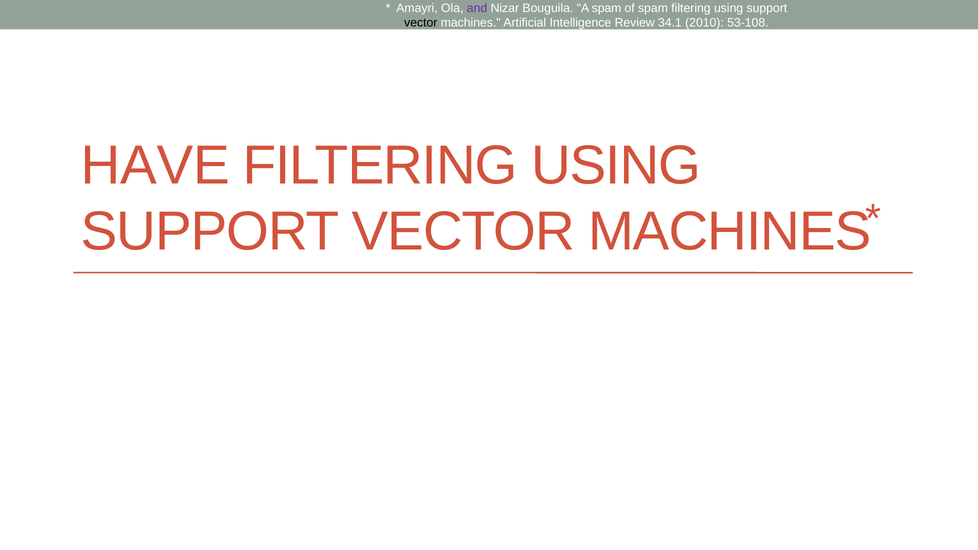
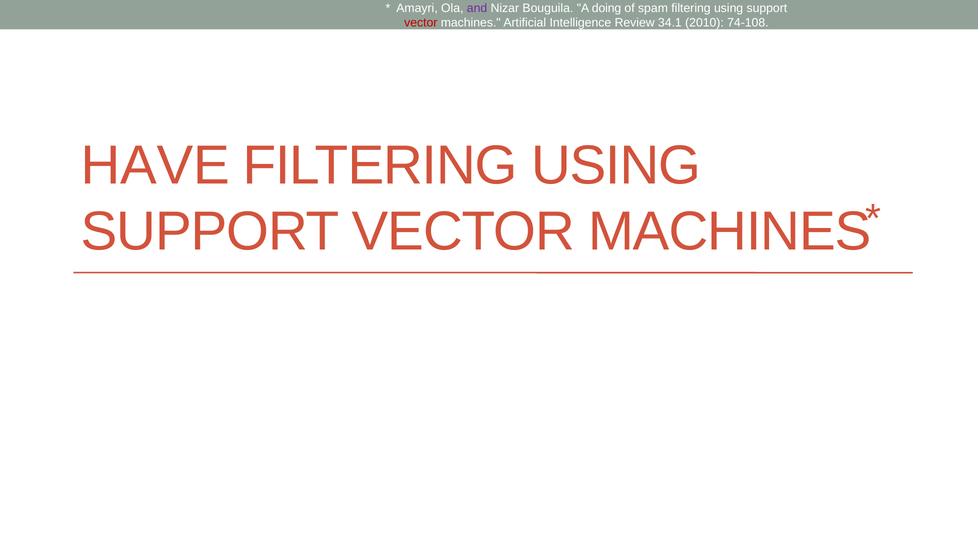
A spam: spam -> doing
vector at (421, 23) colour: black -> red
53-108: 53-108 -> 74-108
